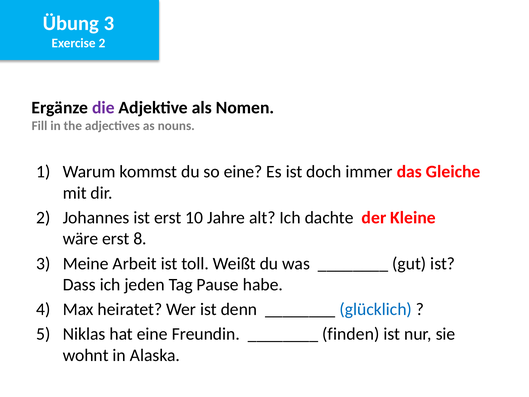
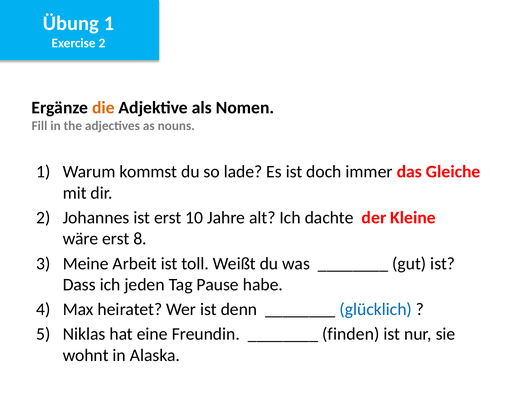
Übung 3: 3 -> 1
die colour: purple -> orange
so eine: eine -> lade
